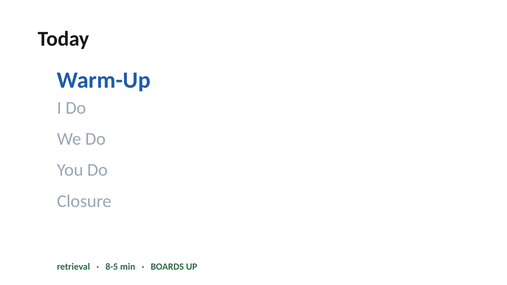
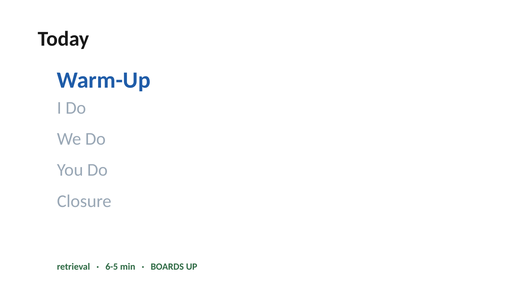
8-5: 8-5 -> 6-5
